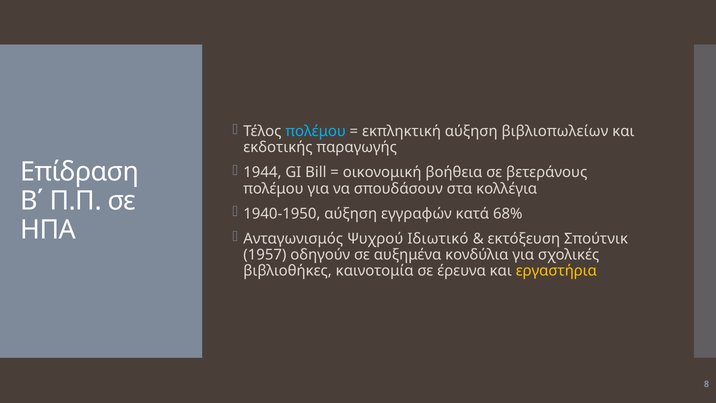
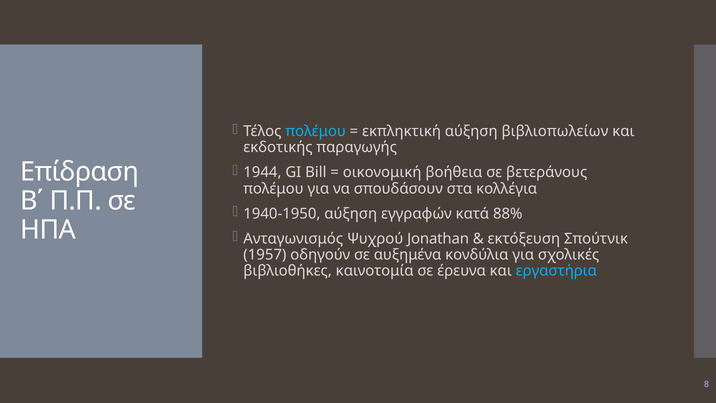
68%: 68% -> 88%
Ιδιωτικό: Ιδιωτικό -> Jonathan
εργαστήρια colour: yellow -> light blue
